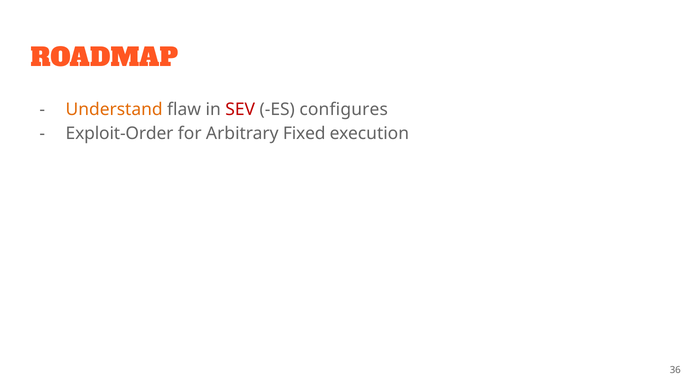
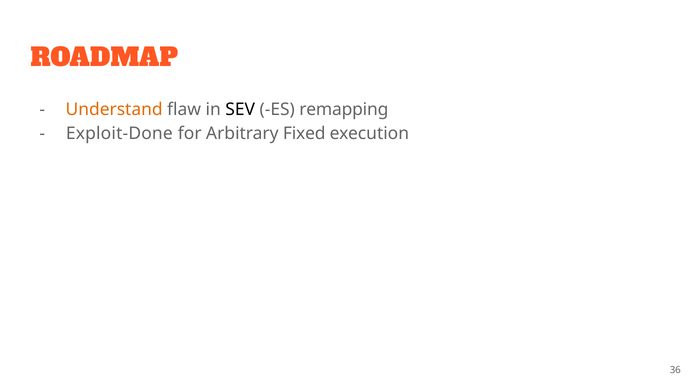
SEV colour: red -> black
configures: configures -> remapping
Exploit-Order: Exploit-Order -> Exploit-Done
